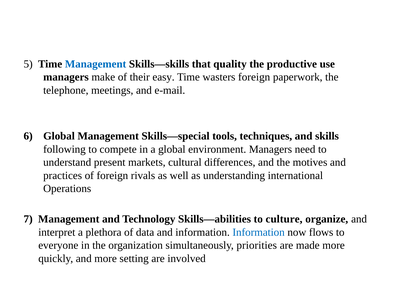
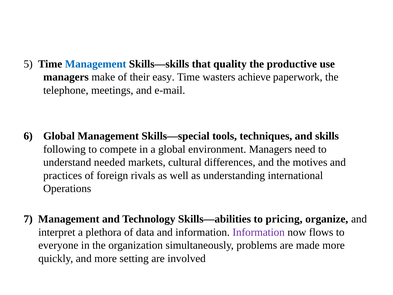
wasters foreign: foreign -> achieve
present: present -> needed
culture: culture -> pricing
Information at (259, 232) colour: blue -> purple
priorities: priorities -> problems
